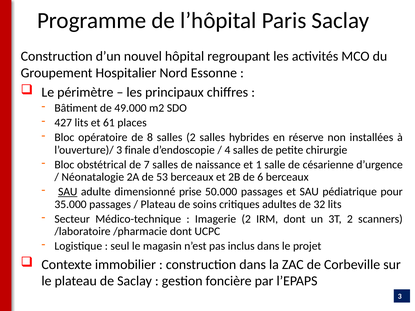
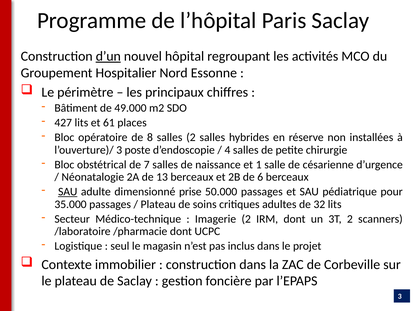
d’un underline: none -> present
finale: finale -> poste
53: 53 -> 13
